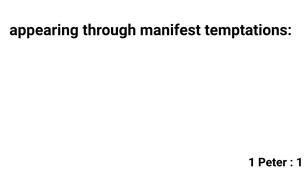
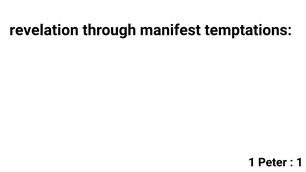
appearing: appearing -> revelation
